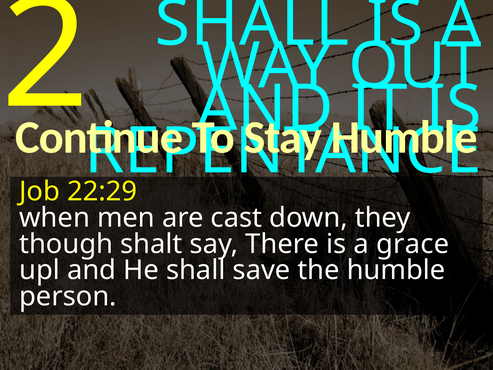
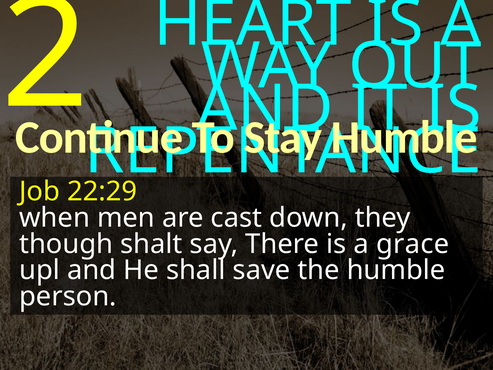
SHALL at (252, 24): SHALL -> HEART
